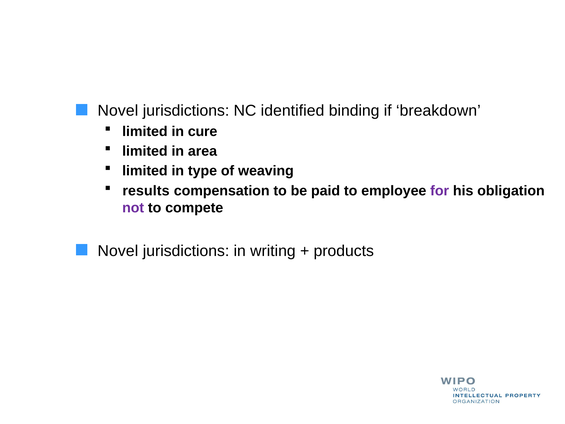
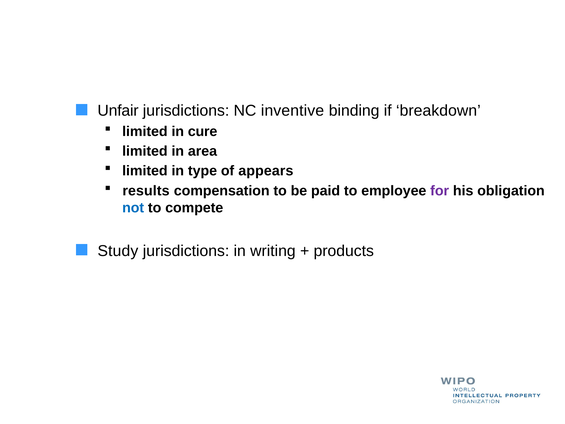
Novel at (118, 111): Novel -> Unfair
identified: identified -> inventive
weaving: weaving -> appears
not colour: purple -> blue
Novel at (118, 251): Novel -> Study
